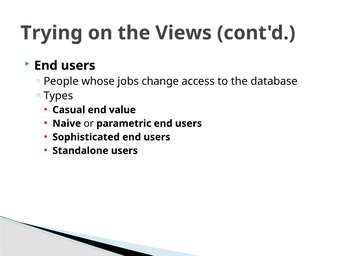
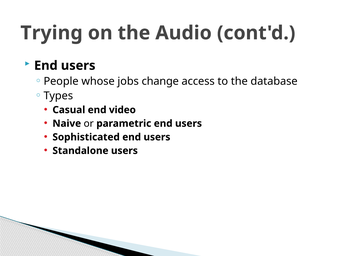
Views: Views -> Audio
value: value -> video
